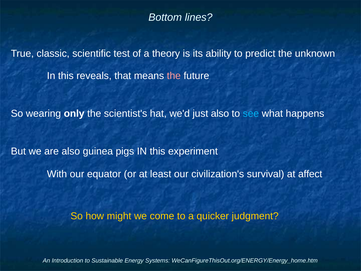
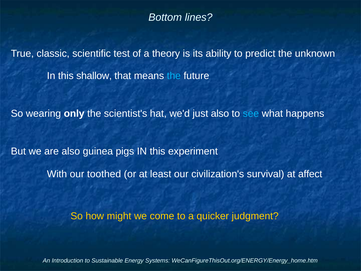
reveals: reveals -> shallow
the at (174, 76) colour: pink -> light blue
equator: equator -> toothed
